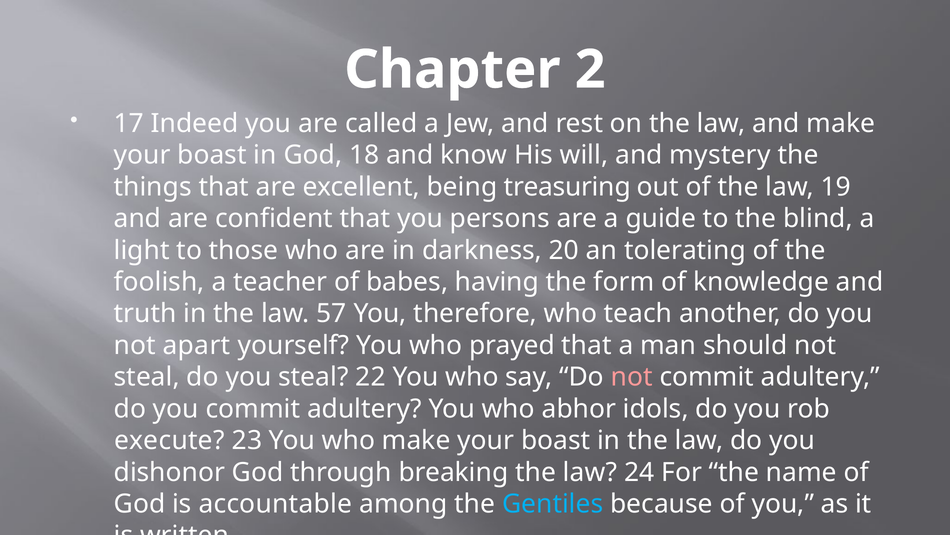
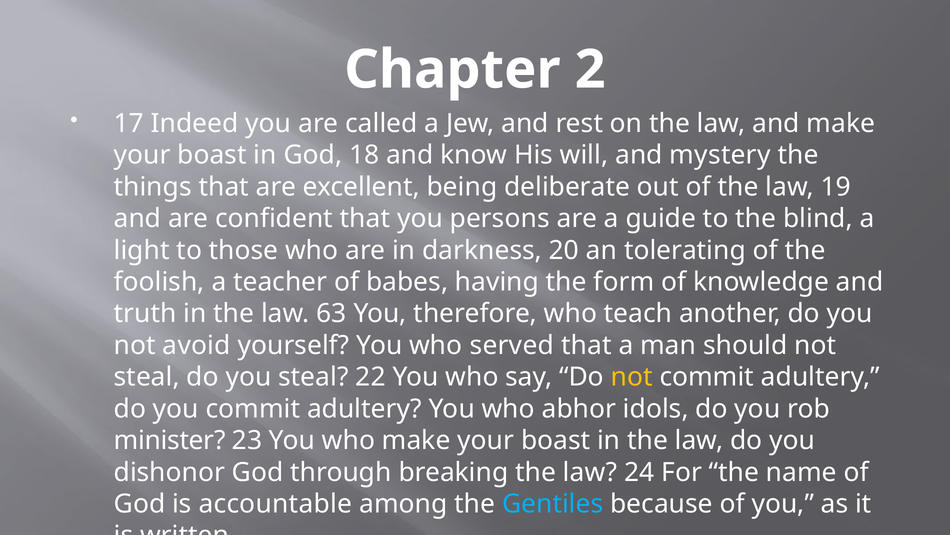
treasuring: treasuring -> deliberate
57: 57 -> 63
apart: apart -> avoid
prayed: prayed -> served
not at (632, 377) colour: pink -> yellow
execute: execute -> minister
